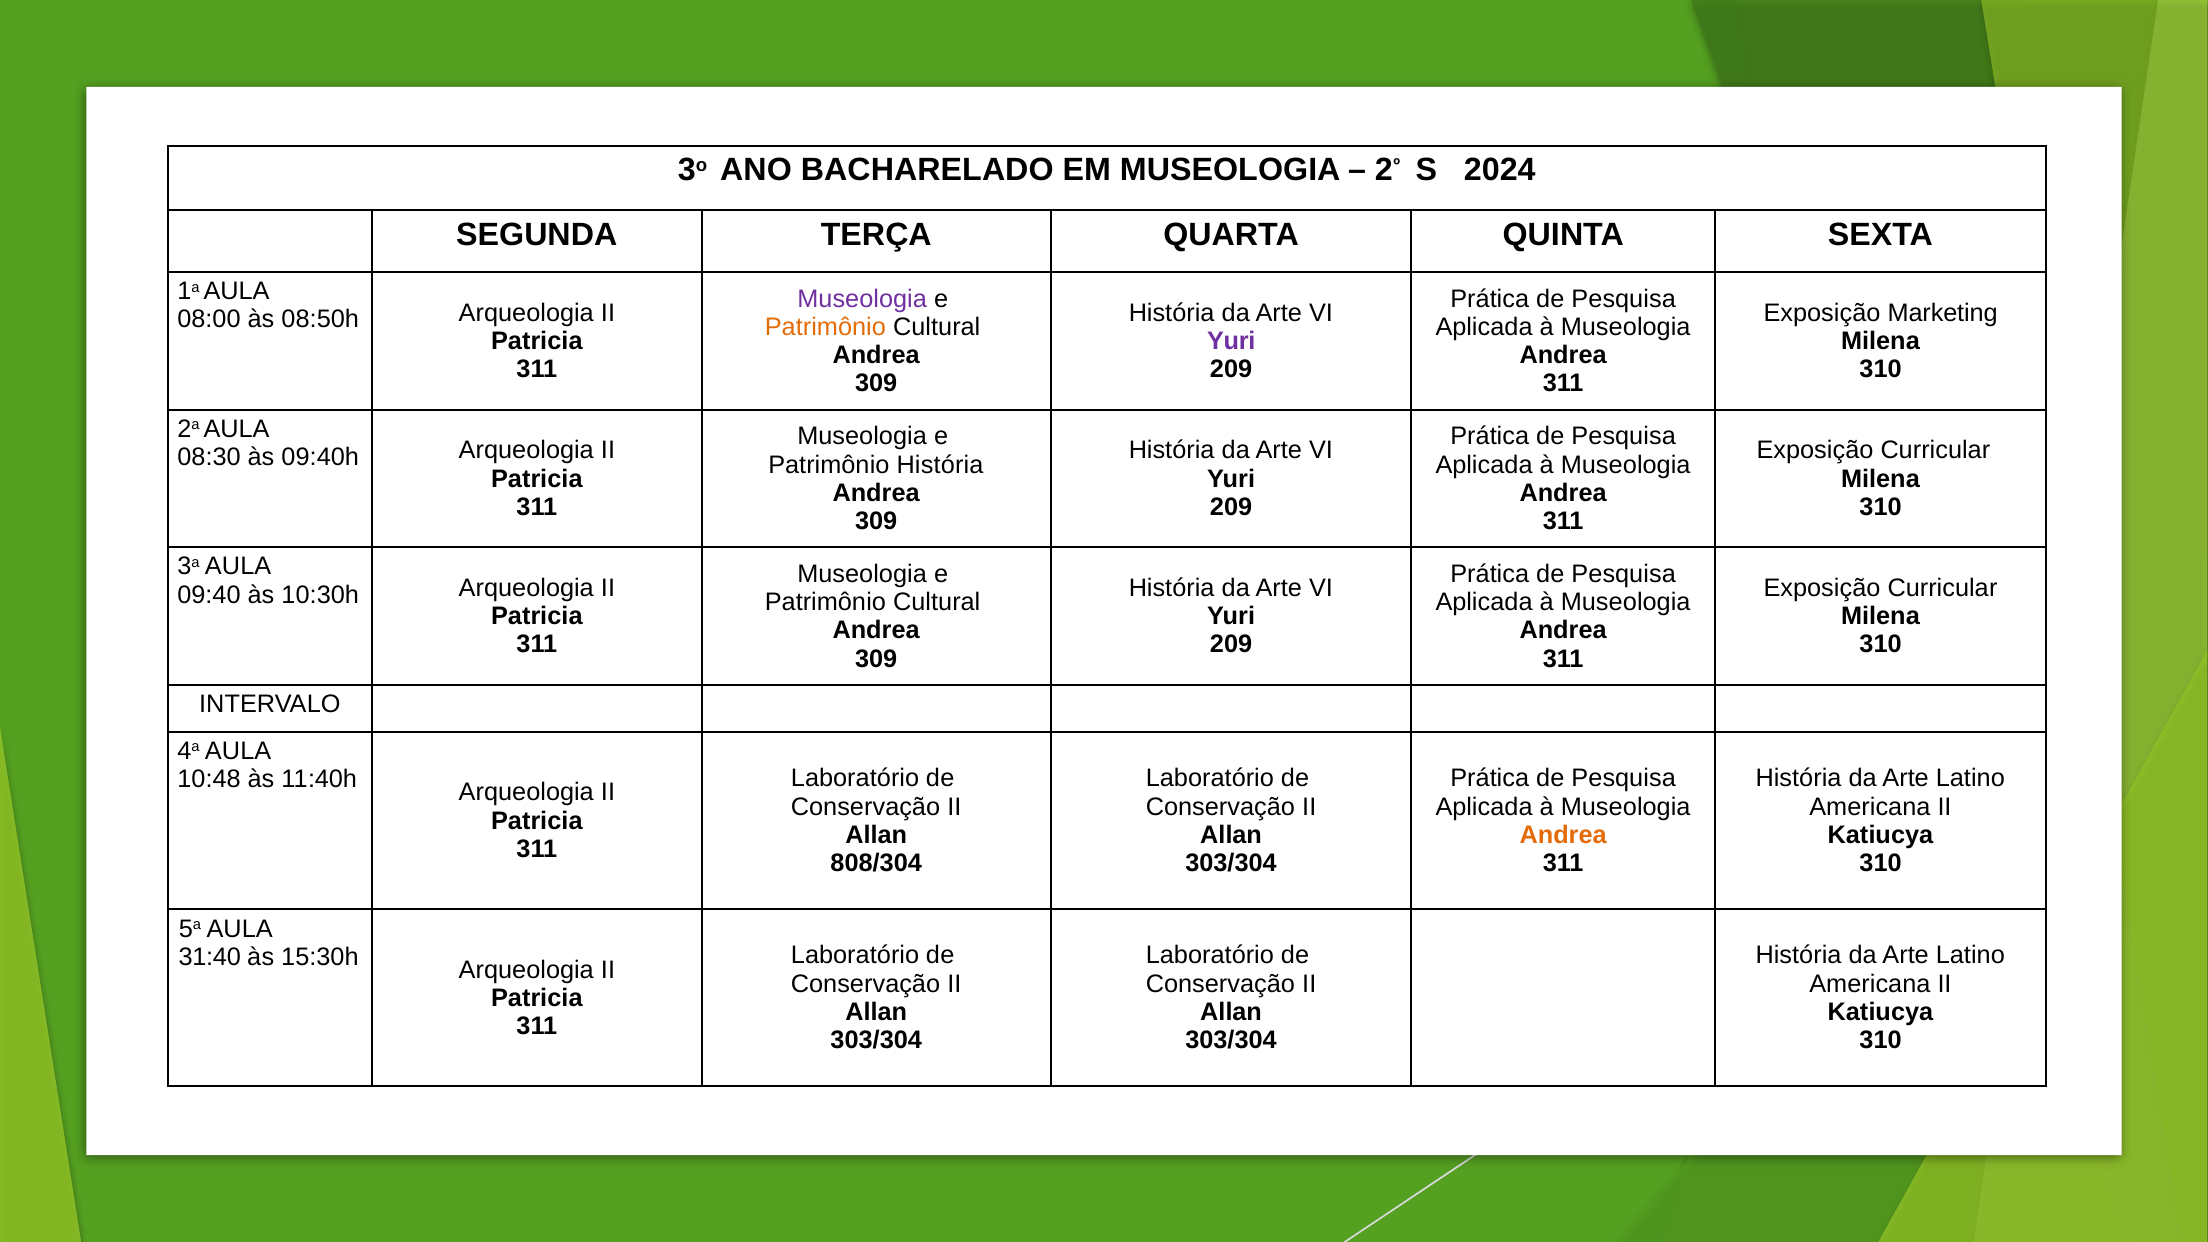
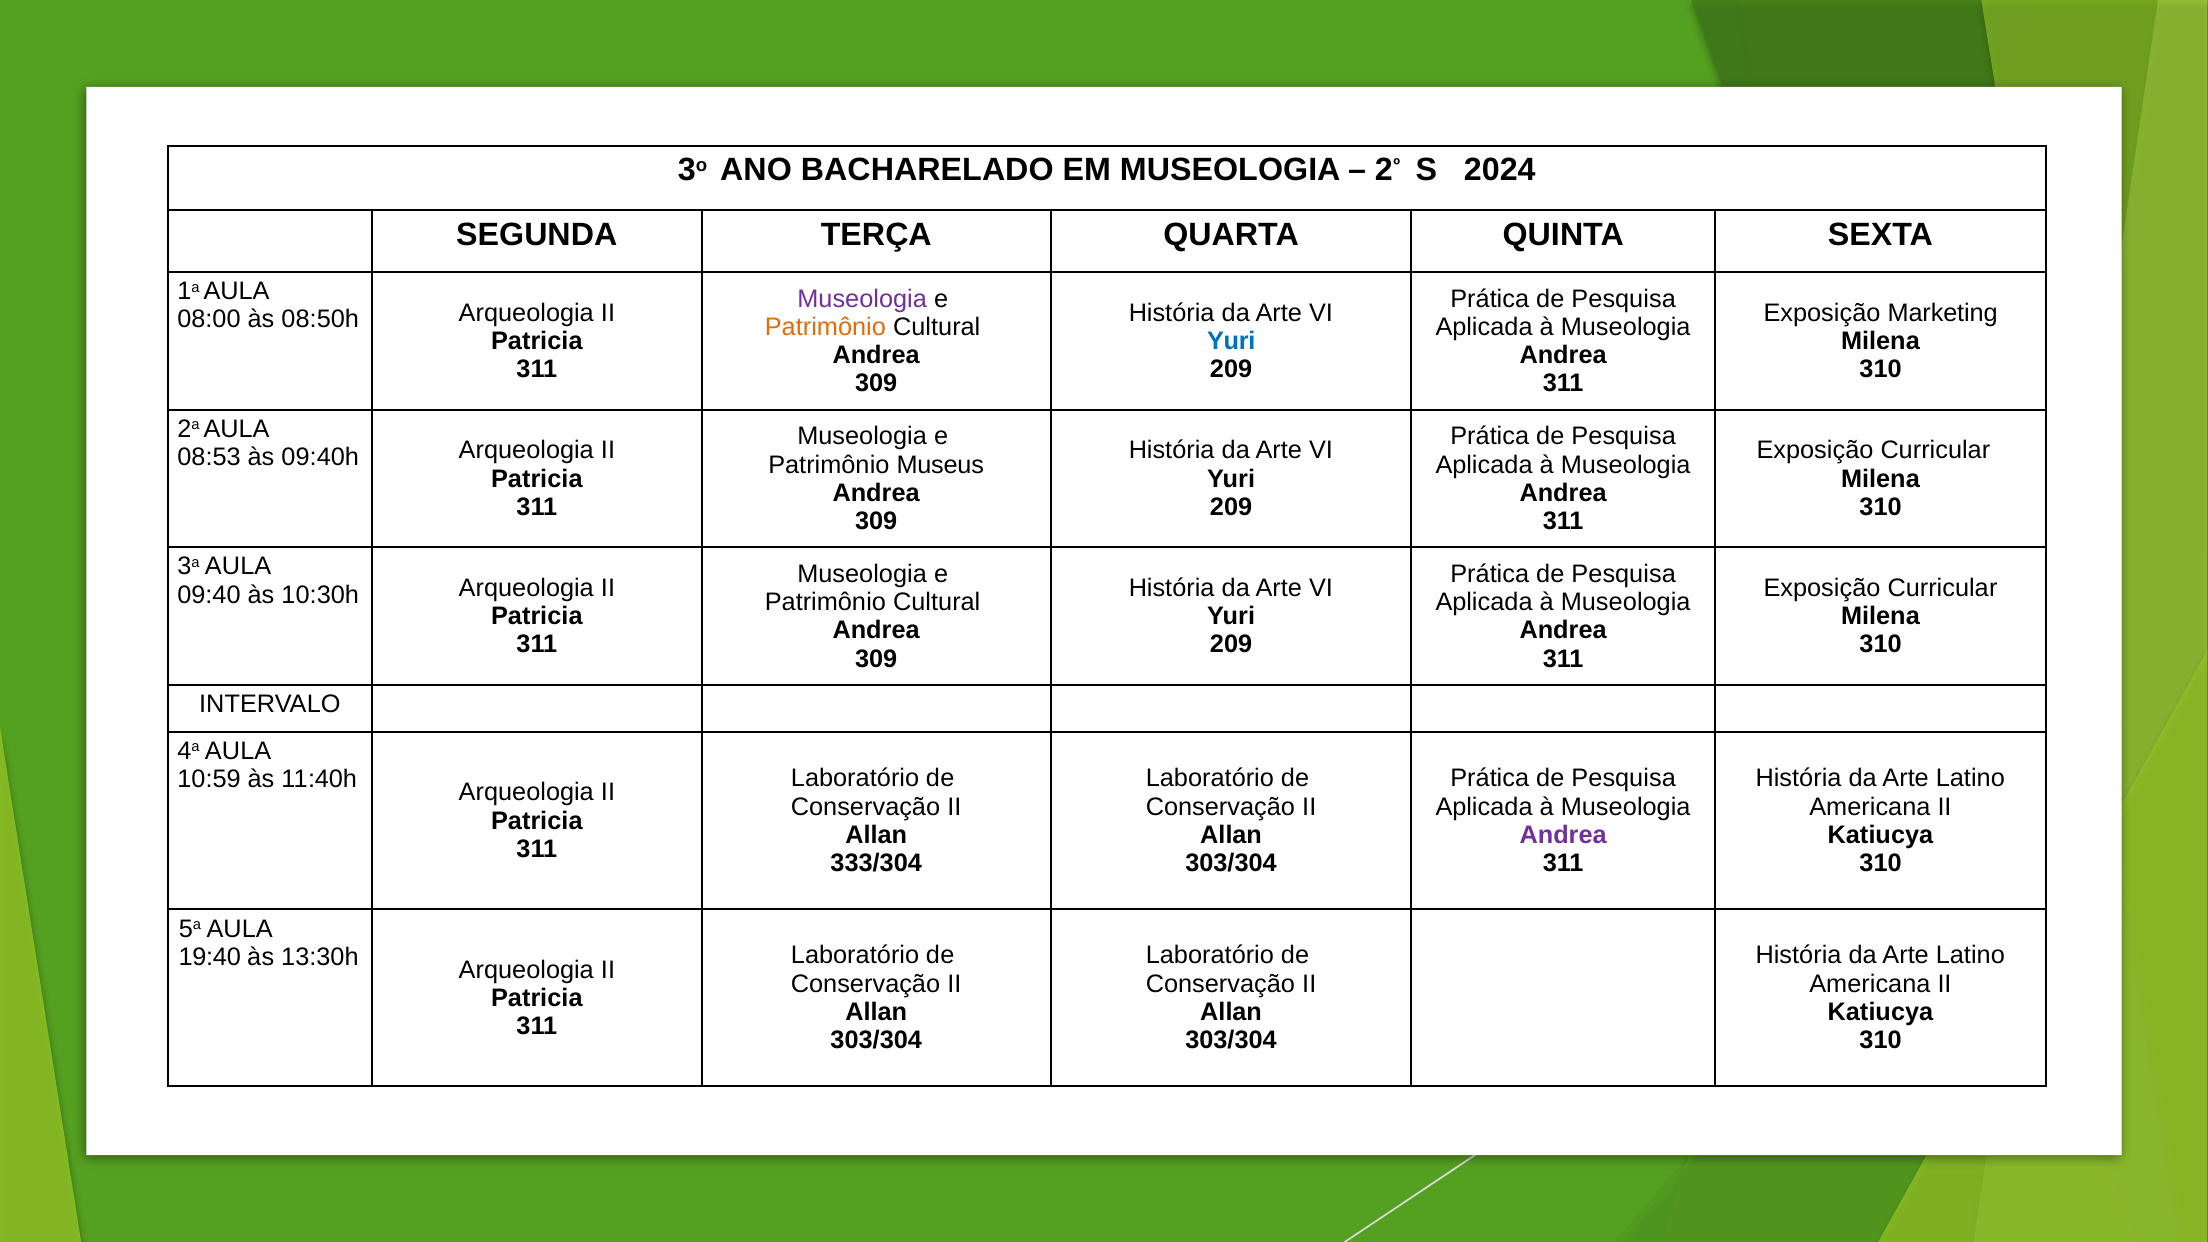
Yuri at (1231, 341) colour: purple -> blue
08:30: 08:30 -> 08:53
Patrimônio História: História -> Museus
10:48: 10:48 -> 10:59
Andrea at (1563, 835) colour: orange -> purple
808/304: 808/304 -> 333/304
31:40: 31:40 -> 19:40
15:30h: 15:30h -> 13:30h
